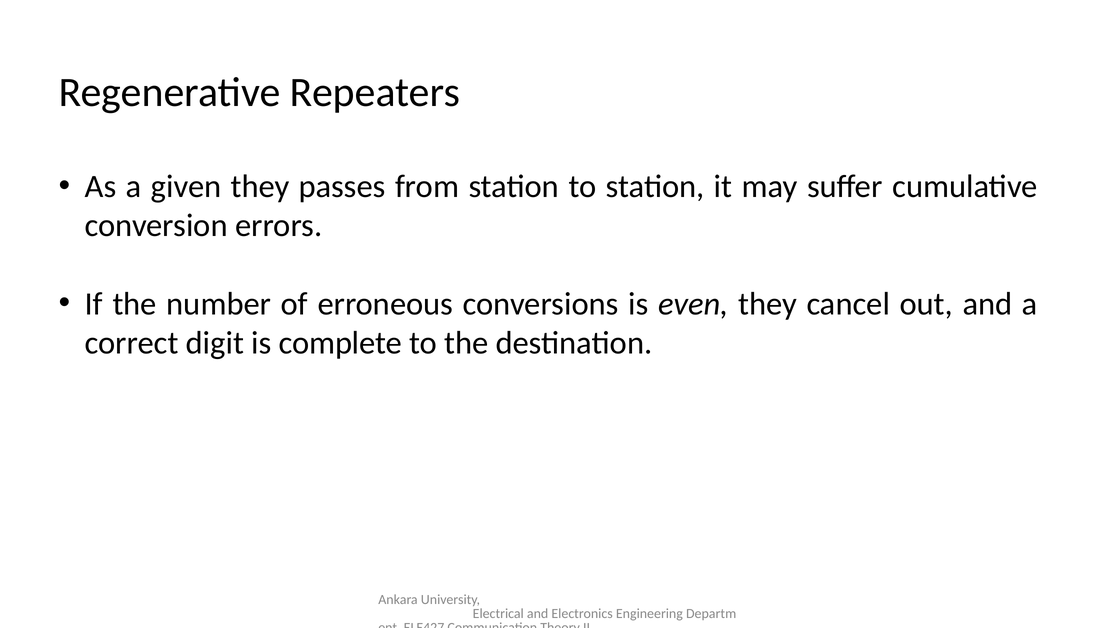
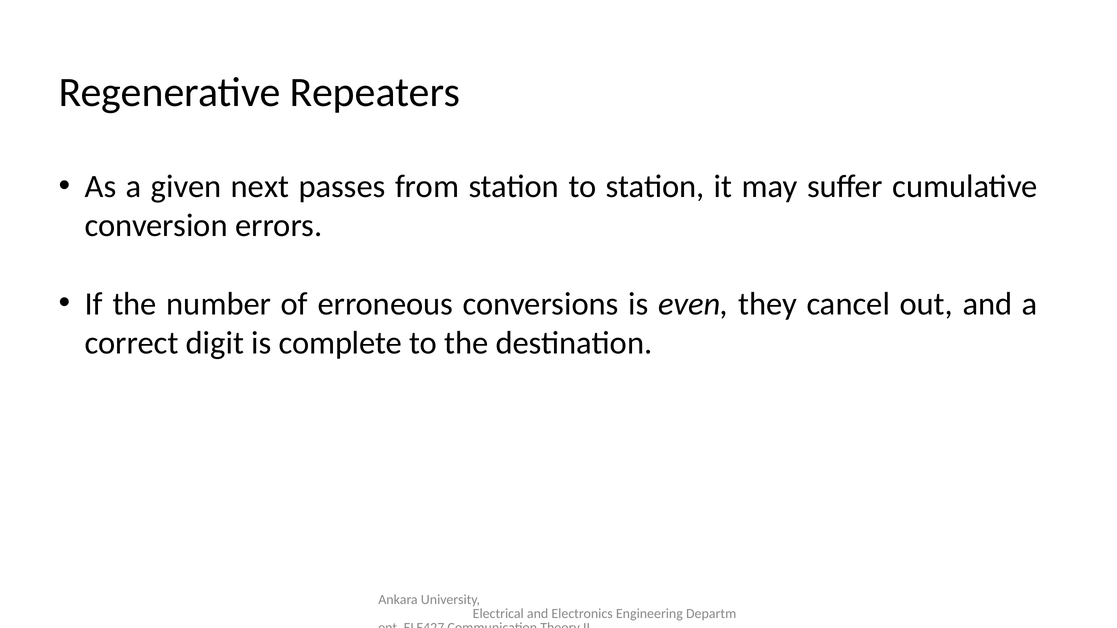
given they: they -> next
